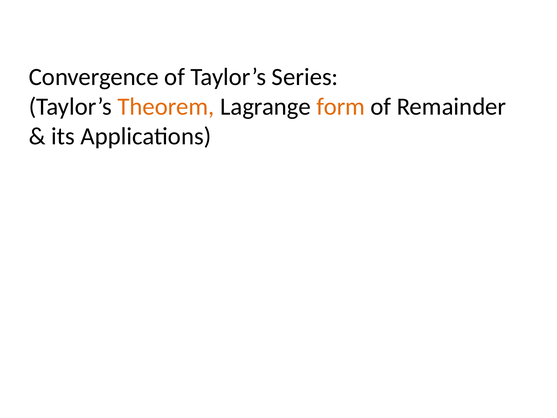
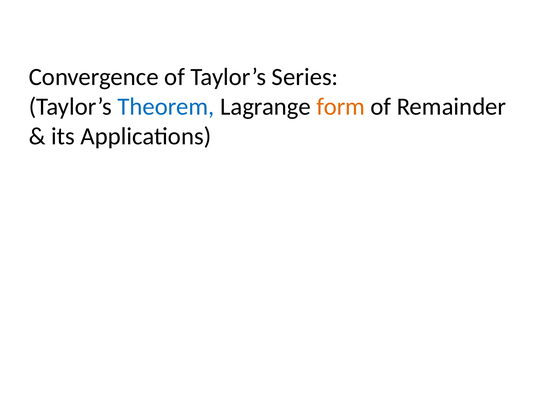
Theorem colour: orange -> blue
